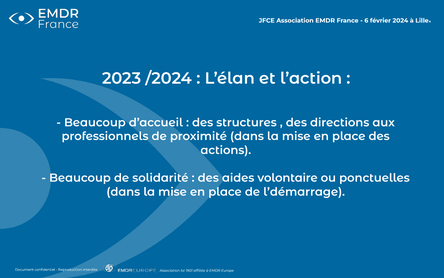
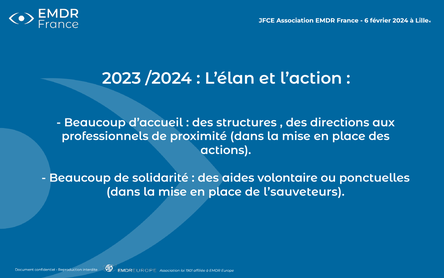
l’démarrage: l’démarrage -> l’sauveteurs
